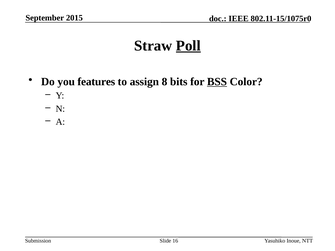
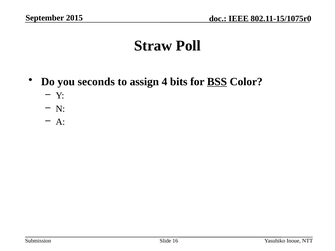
Poll underline: present -> none
features: features -> seconds
8: 8 -> 4
